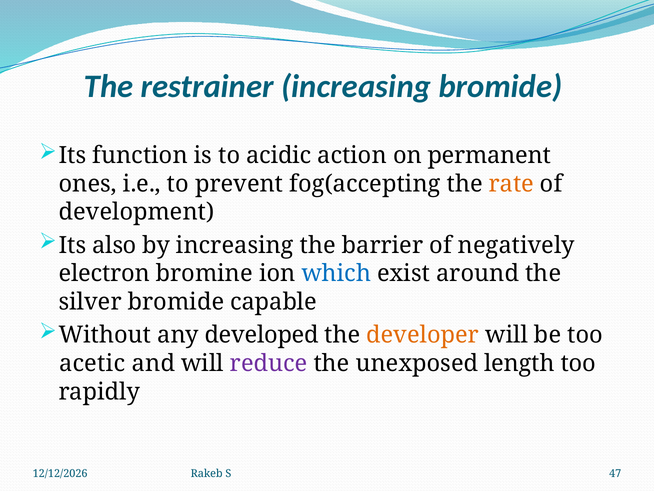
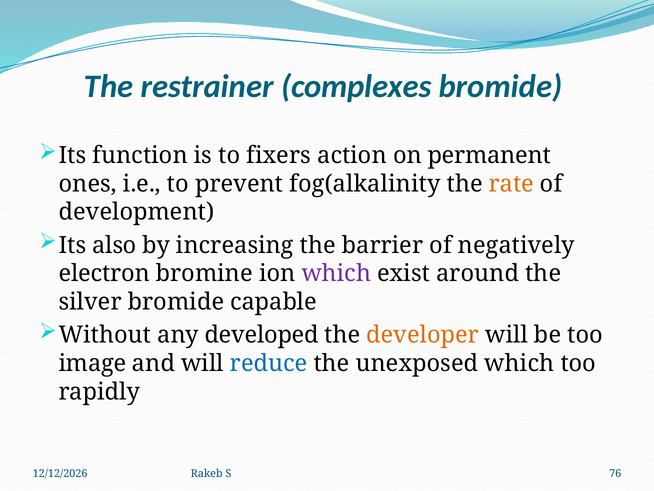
restrainer increasing: increasing -> complexes
acidic: acidic -> fixers
fog(accepting: fog(accepting -> fog(alkalinity
which at (336, 273) colour: blue -> purple
acetic: acetic -> image
reduce colour: purple -> blue
unexposed length: length -> which
47: 47 -> 76
